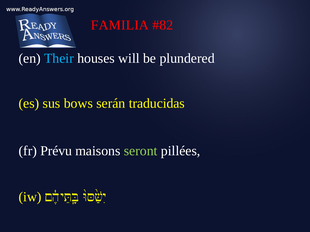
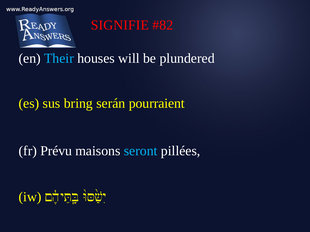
FAMILIA: FAMILIA -> SIGNIFIE
bows: bows -> bring
traducidas: traducidas -> pourraient
seront colour: light green -> light blue
